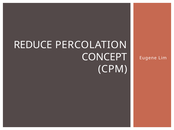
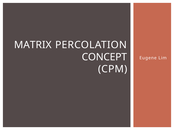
REDUCE: REDUCE -> MATRIX
